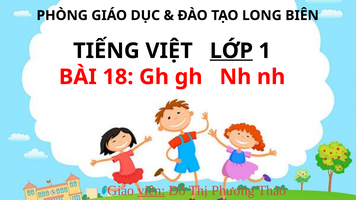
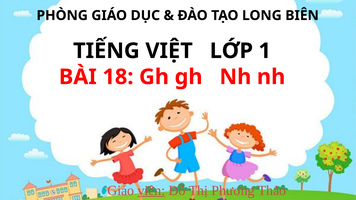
LỚP underline: present -> none
